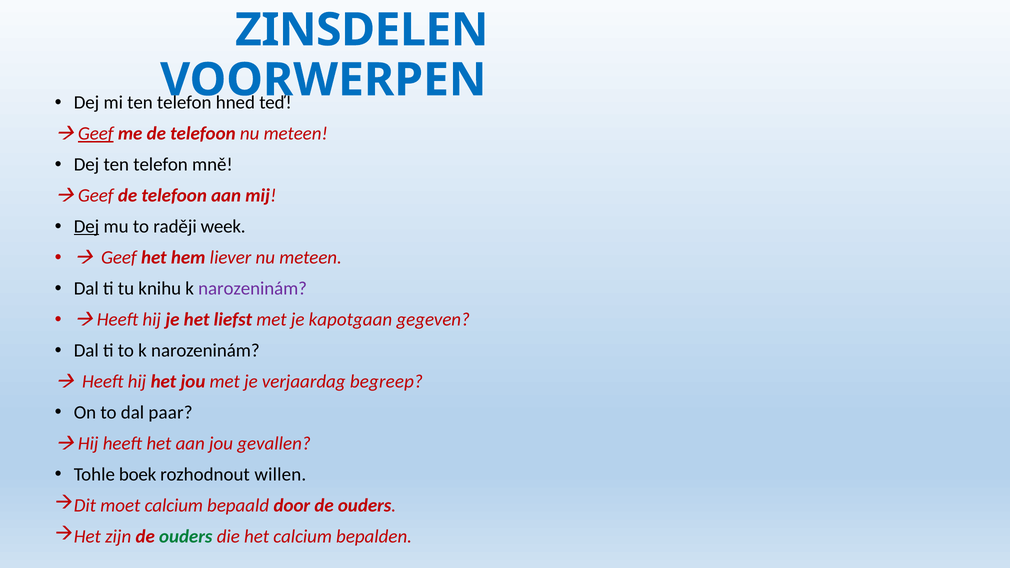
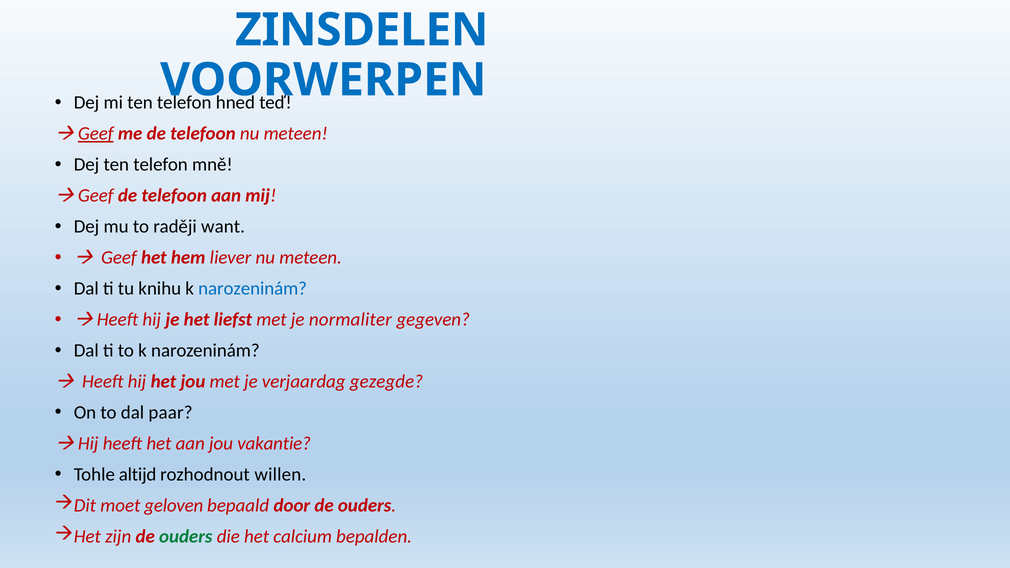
Dej at (87, 227) underline: present -> none
week: week -> want
narozeninám at (253, 289) colour: purple -> blue
kapotgaan: kapotgaan -> normaliter
begreep: begreep -> gezegde
gevallen: gevallen -> vakantie
boek: boek -> altijd
moet calcium: calcium -> geloven
